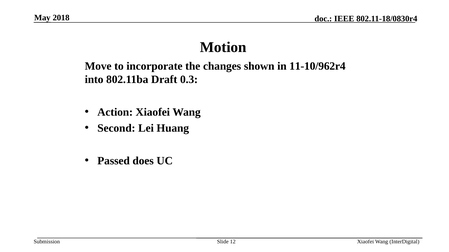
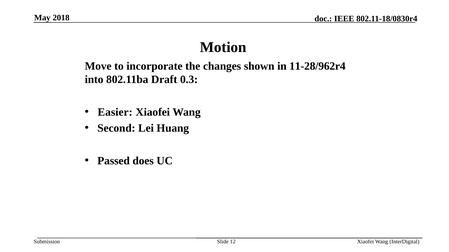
11-10/962r4: 11-10/962r4 -> 11-28/962r4
Action: Action -> Easier
